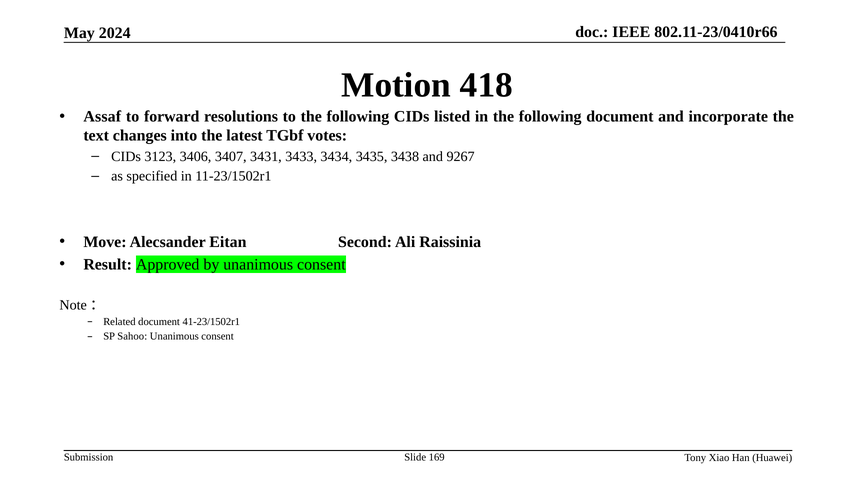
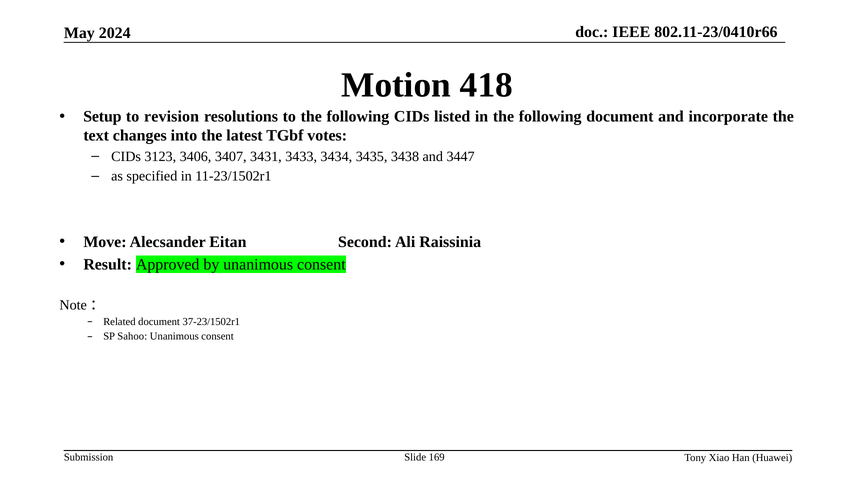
Assaf: Assaf -> Setup
forward: forward -> revision
9267: 9267 -> 3447
41-23/1502r1: 41-23/1502r1 -> 37-23/1502r1
